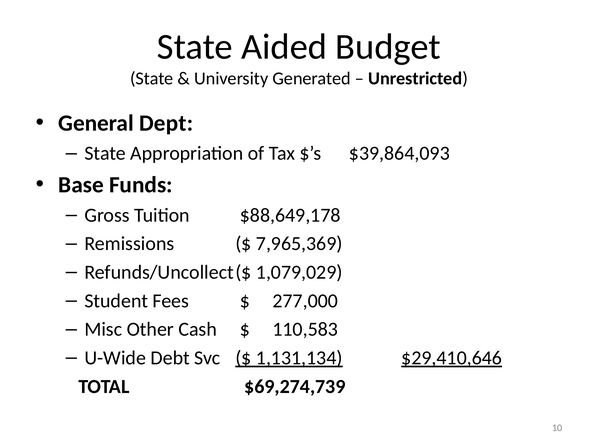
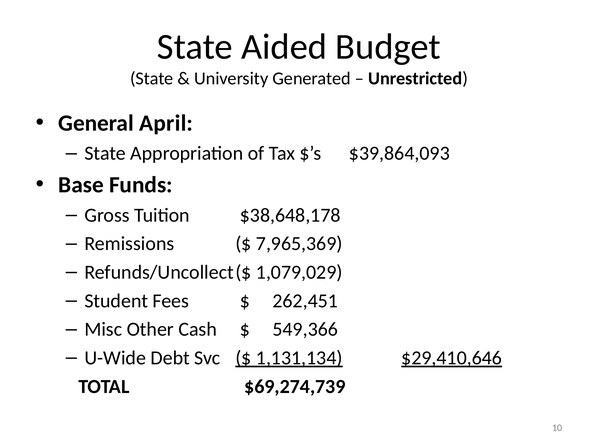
Dept: Dept -> April
$88,649,178: $88,649,178 -> $38,648,178
277,000: 277,000 -> 262,451
110,583: 110,583 -> 549,366
